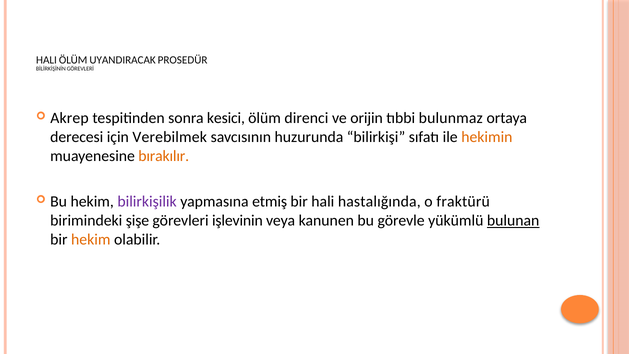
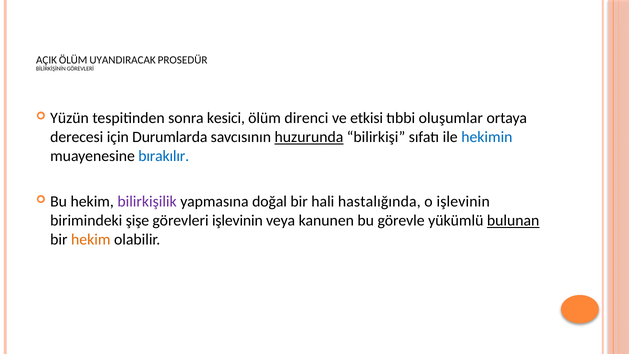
HALI at (46, 60): HALI -> AÇIK
Akrep: Akrep -> Yüzün
orijin: orijin -> etkisi
bulunmaz: bulunmaz -> oluşumlar
Verebilmek: Verebilmek -> Durumlarda
huzurunda underline: none -> present
hekimin colour: orange -> blue
bırakılır colour: orange -> blue
etmiş: etmiş -> doğal
o fraktürü: fraktürü -> işlevinin
